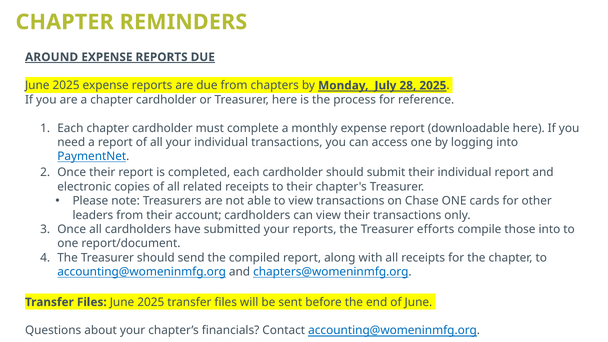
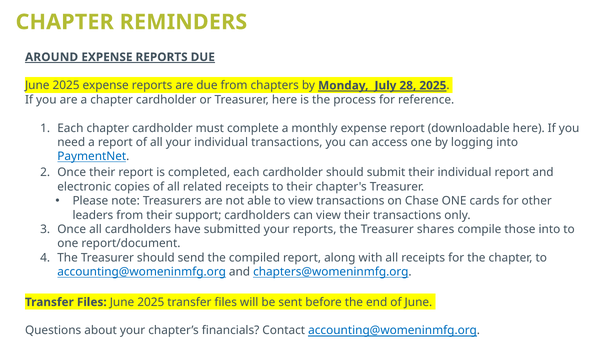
account: account -> support
efforts: efforts -> shares
